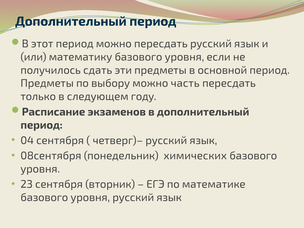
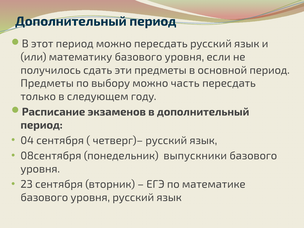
химических: химических -> выпускники
